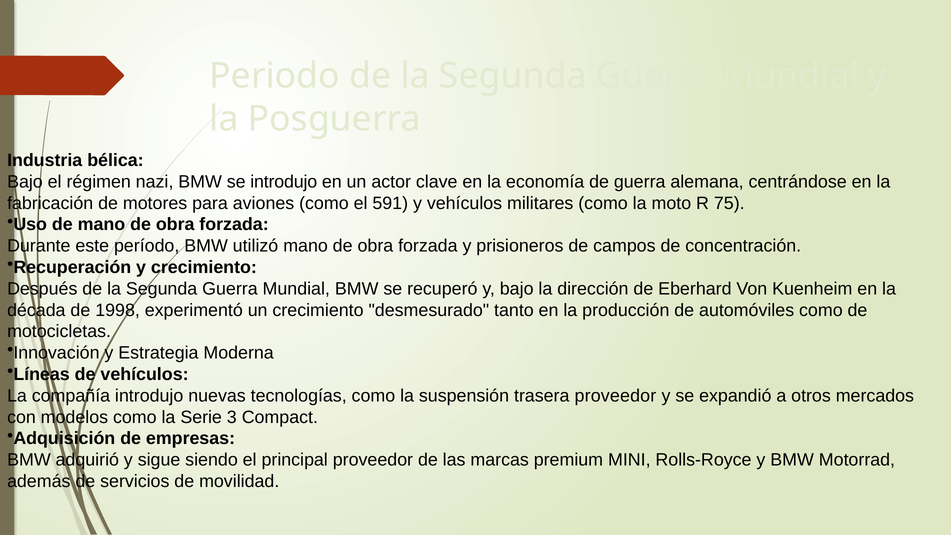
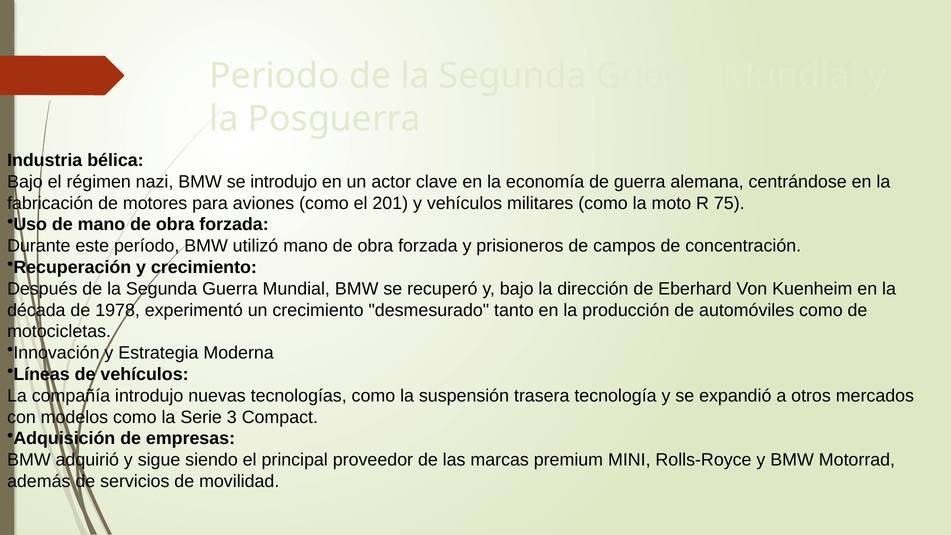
591: 591 -> 201
1998: 1998 -> 1978
trasera proveedor: proveedor -> tecnología
